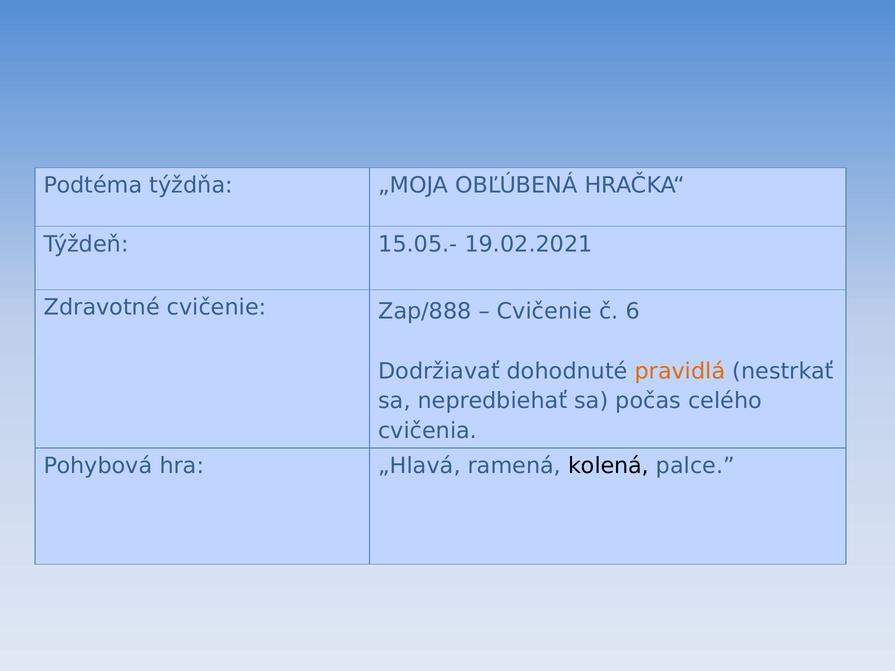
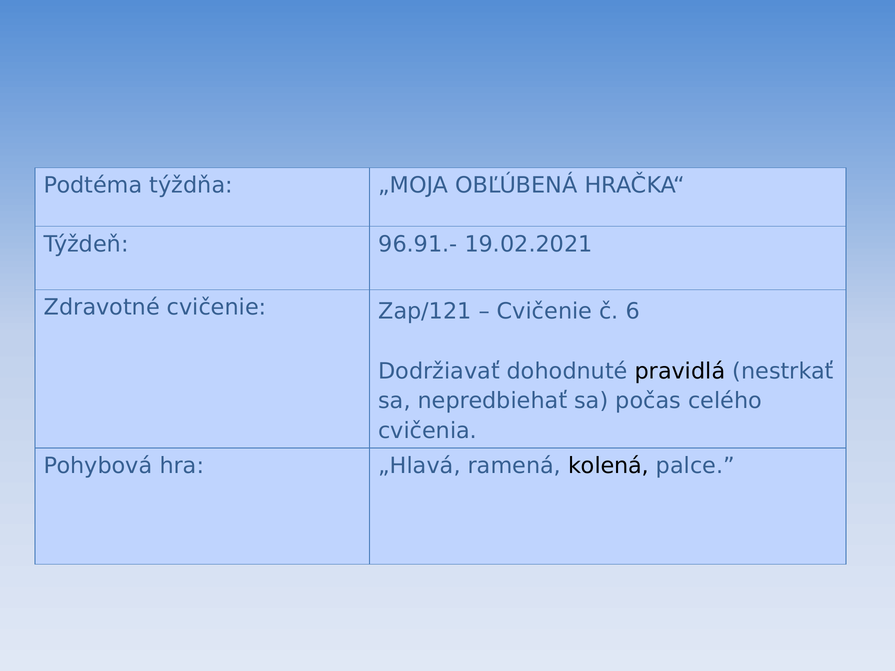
15.05.-: 15.05.- -> 96.91.-
Zap/888: Zap/888 -> Zap/121
pravidlá colour: orange -> black
